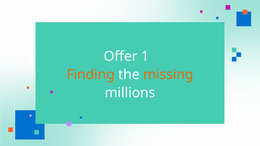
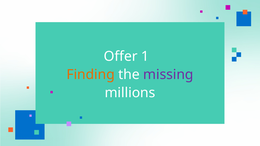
missing colour: orange -> purple
